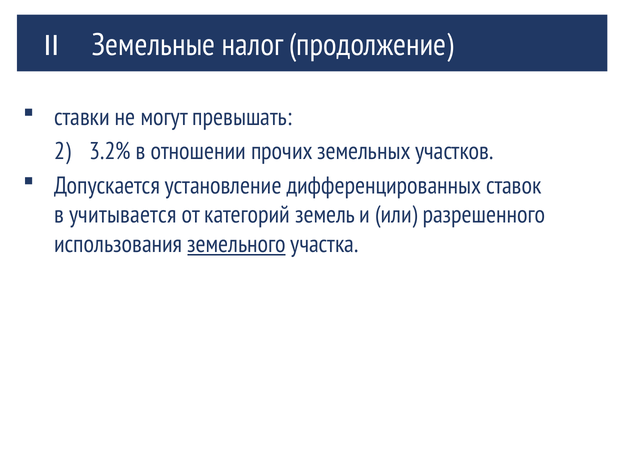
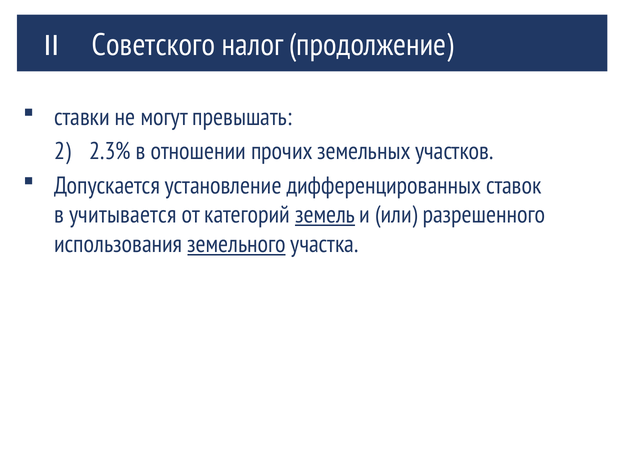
Земельные: Земельные -> Советского
3.2%: 3.2% -> 2.3%
земель underline: none -> present
